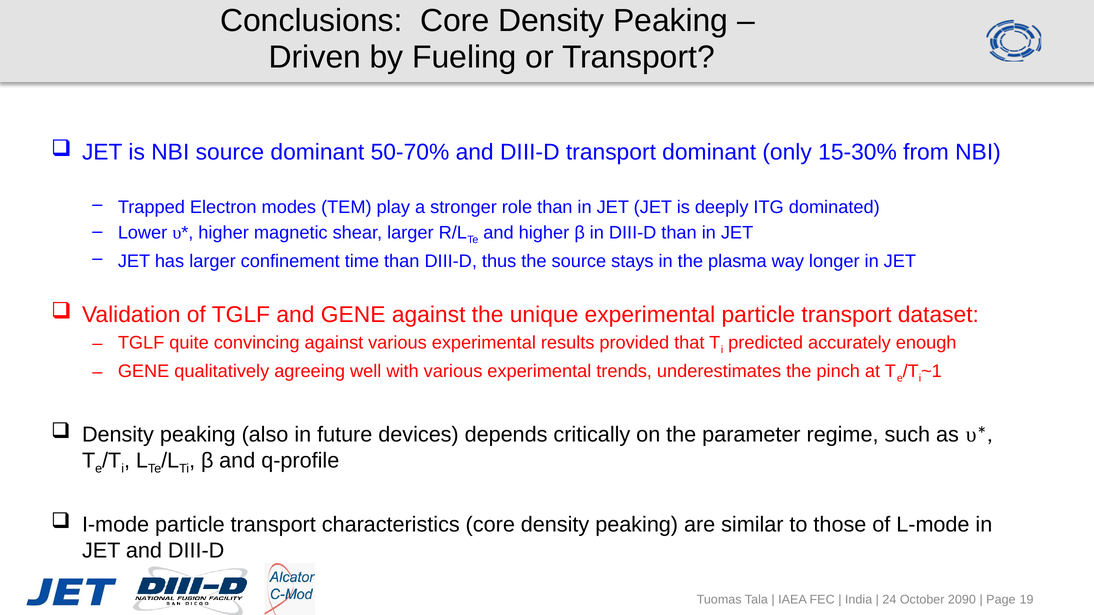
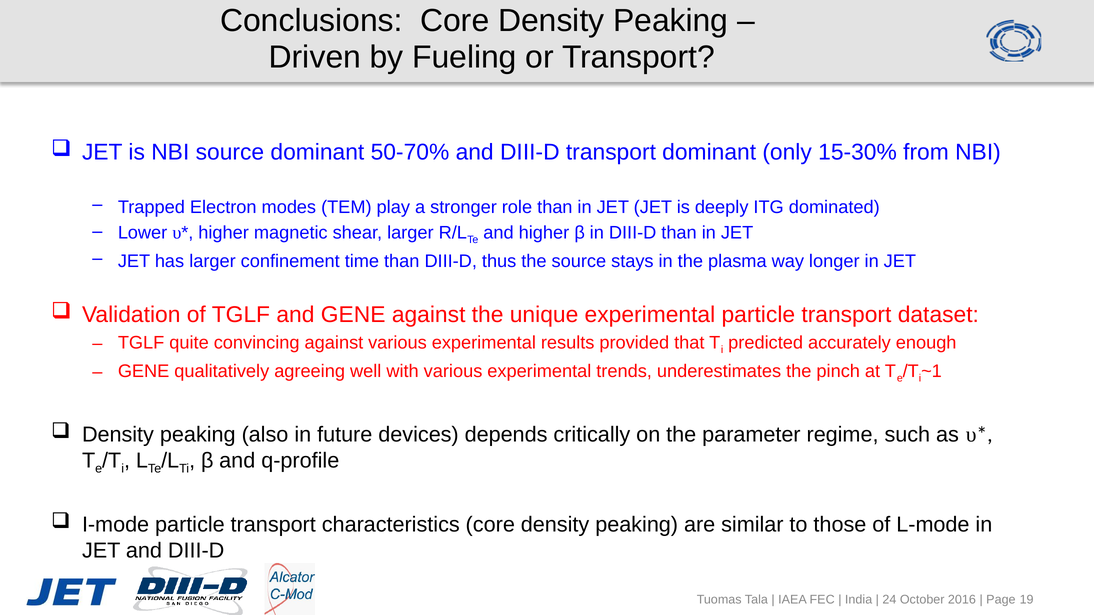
2090: 2090 -> 2016
